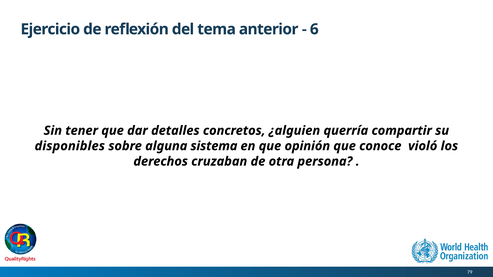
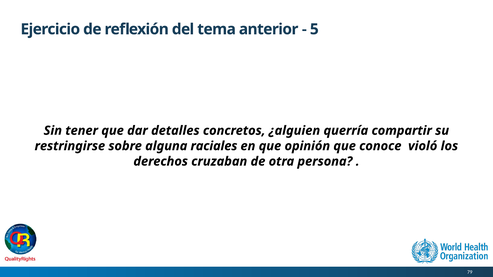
6: 6 -> 5
disponibles: disponibles -> restringirse
sistema: sistema -> raciales
